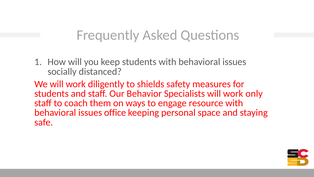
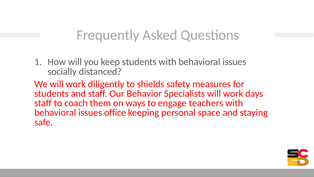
only: only -> days
resource: resource -> teachers
